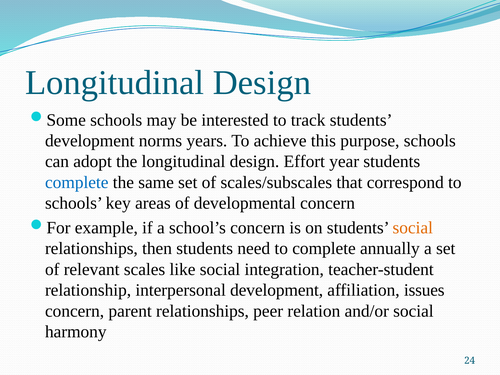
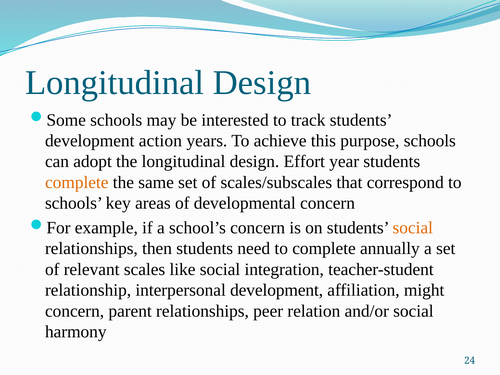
norms: norms -> action
complete at (77, 182) colour: blue -> orange
issues: issues -> might
